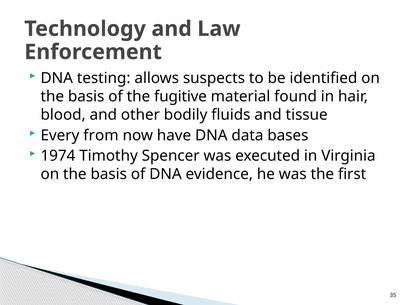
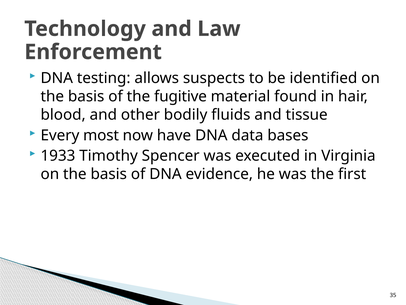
from: from -> most
1974: 1974 -> 1933
